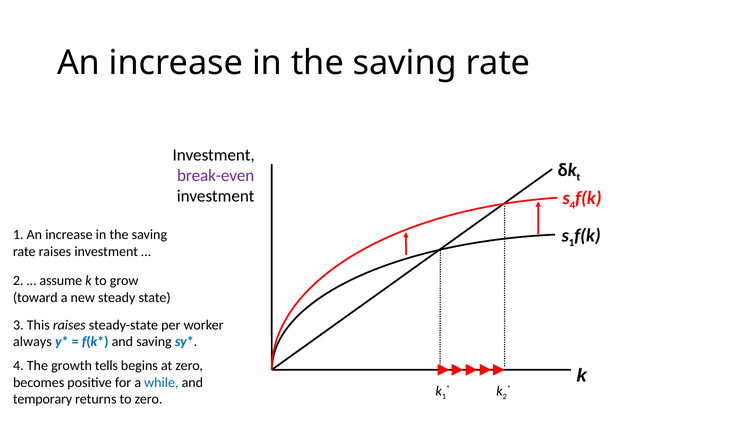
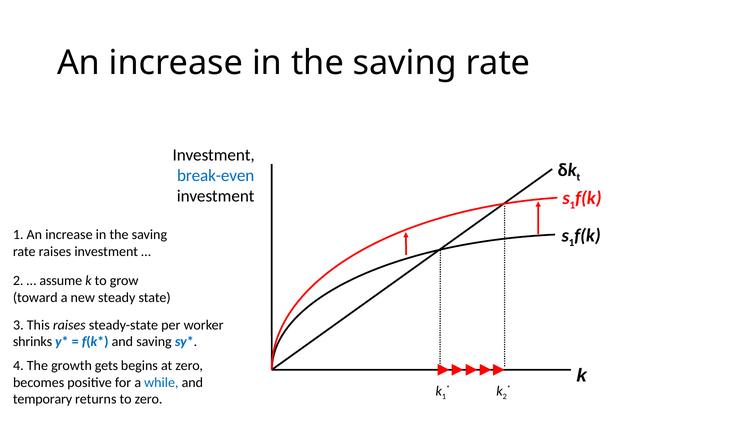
break-even colour: purple -> blue
4 at (572, 205): 4 -> 1
always: always -> shrinks
tells: tells -> gets
